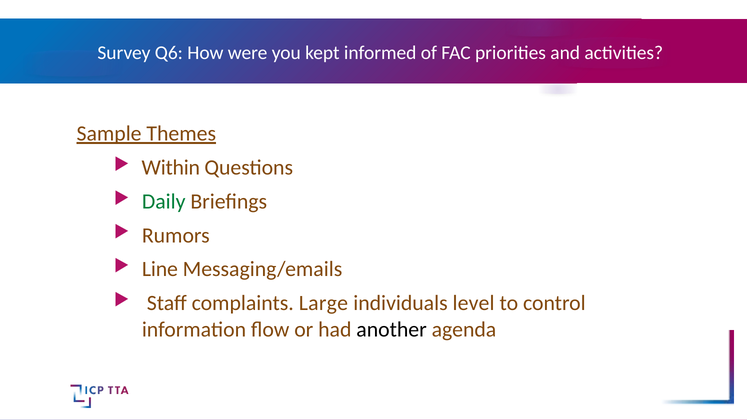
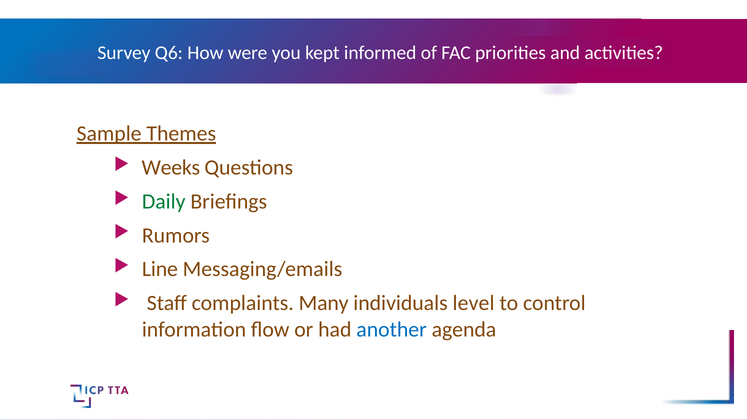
Within: Within -> Weeks
Large: Large -> Many
another colour: black -> blue
